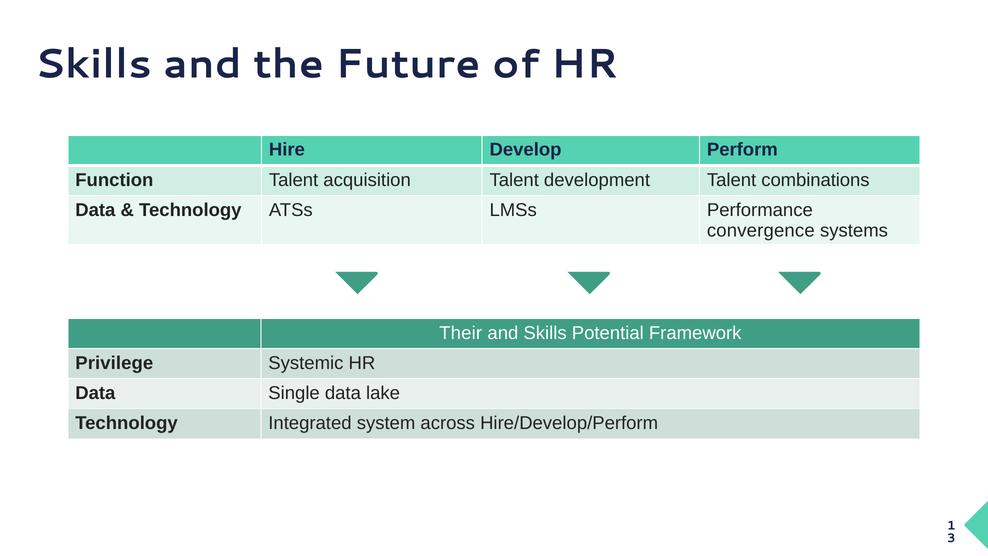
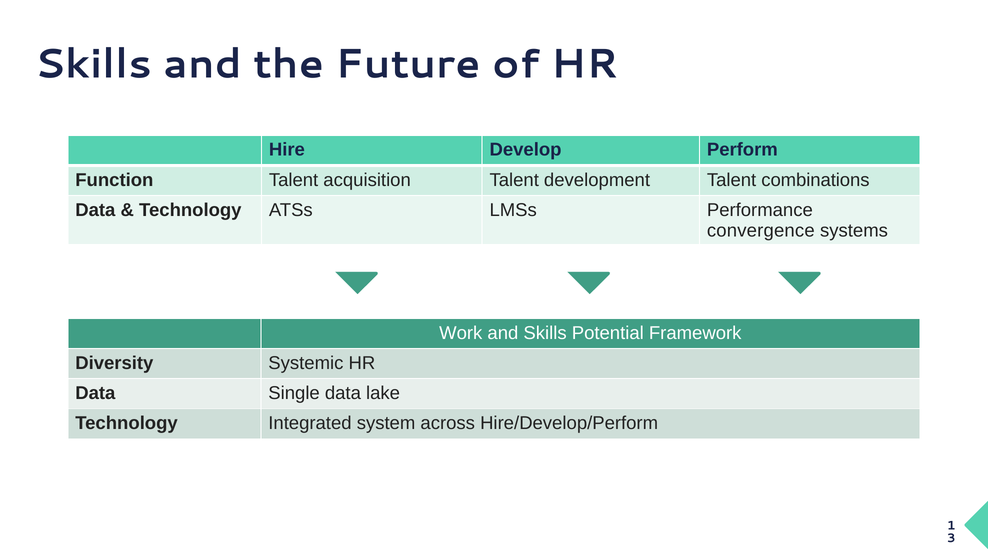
Their: Their -> Work
Privilege: Privilege -> Diversity
